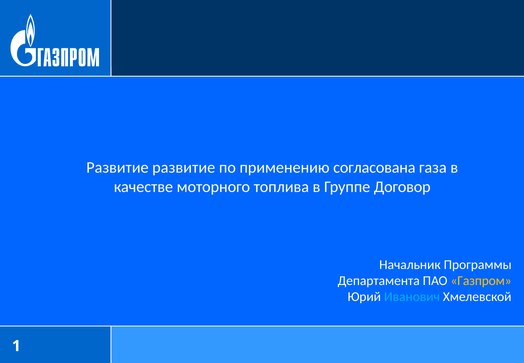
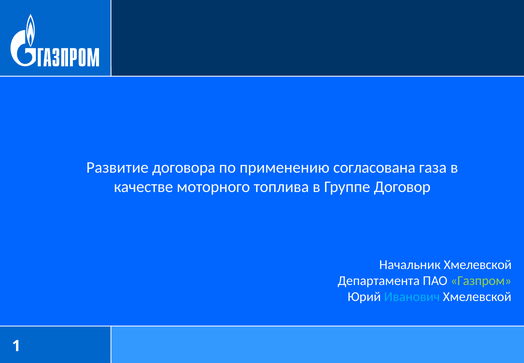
Развитие развитие: развитие -> договора
Начальник Программы: Программы -> Хмелевской
Газпром colour: yellow -> light green
